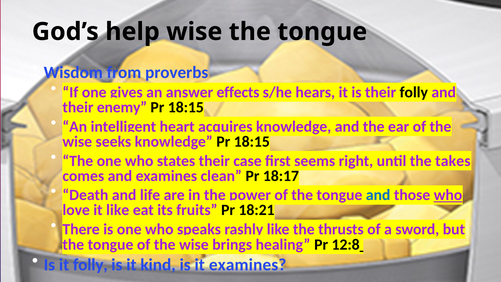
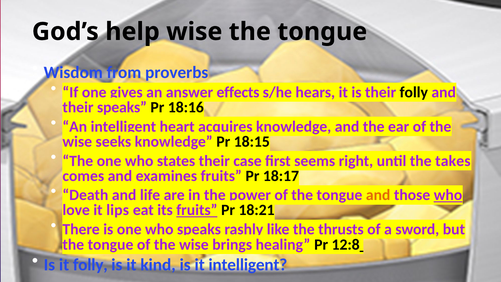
their enemy: enemy -> speaks
18:15 at (186, 107): 18:15 -> 18:16
examines clean: clean -> fruits
and at (378, 195) colour: blue -> orange
it like: like -> lips
fruits at (197, 210) underline: none -> present
it examines: examines -> intelligent
